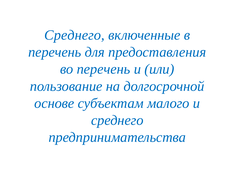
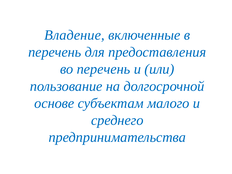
Среднего at (74, 35): Среднего -> Владение
